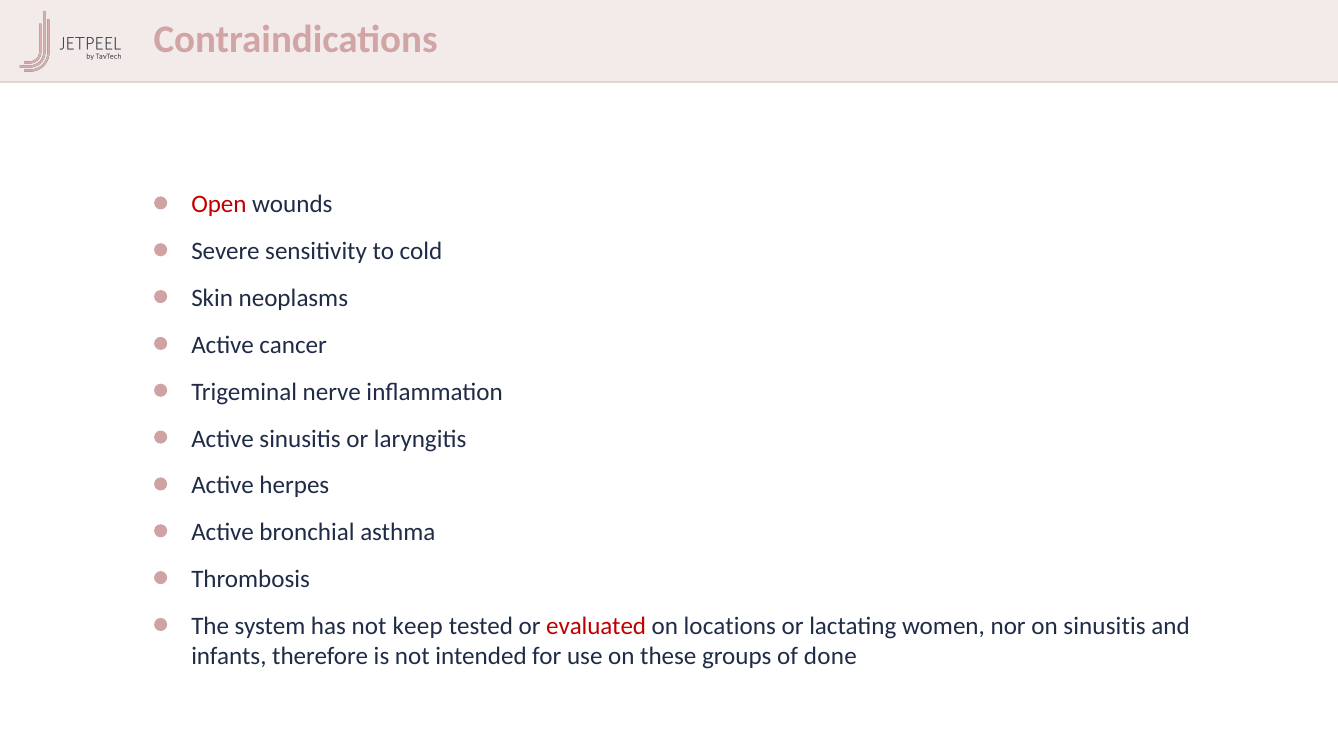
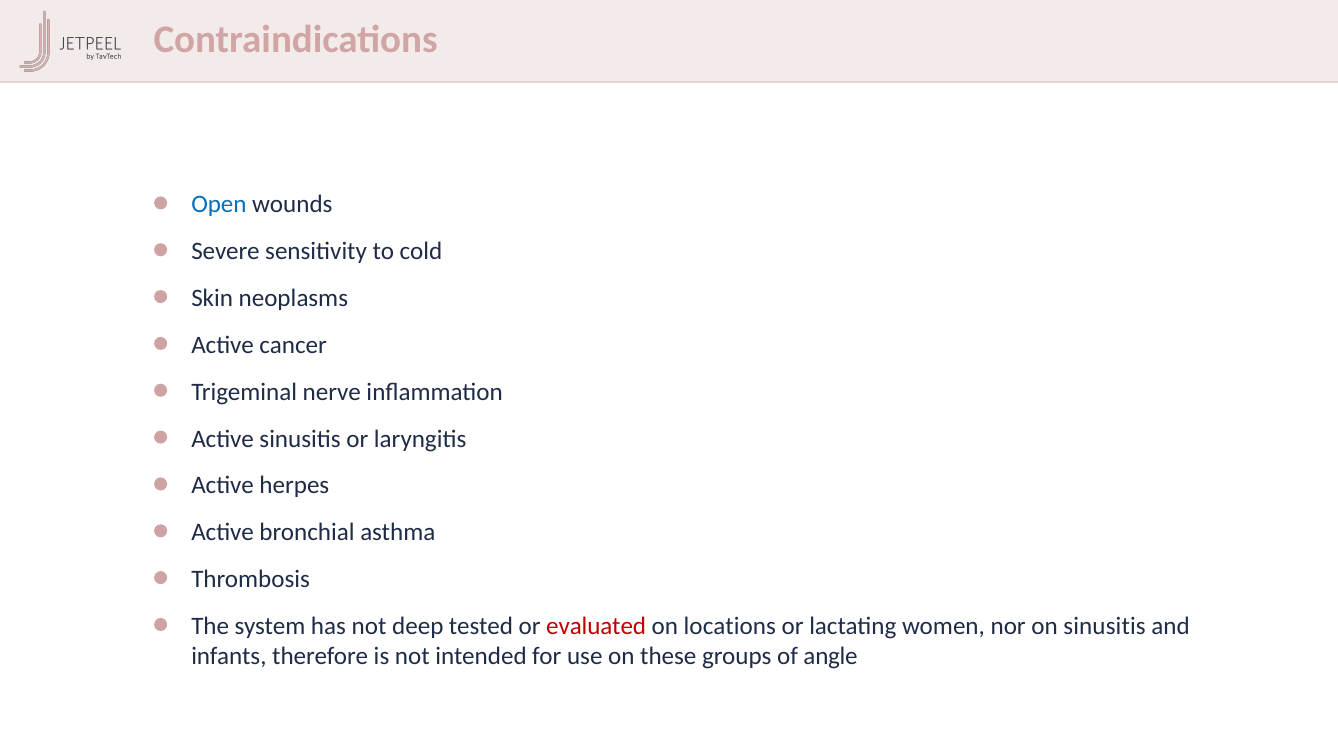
Open colour: red -> blue
keep: keep -> deep
done: done -> angle
